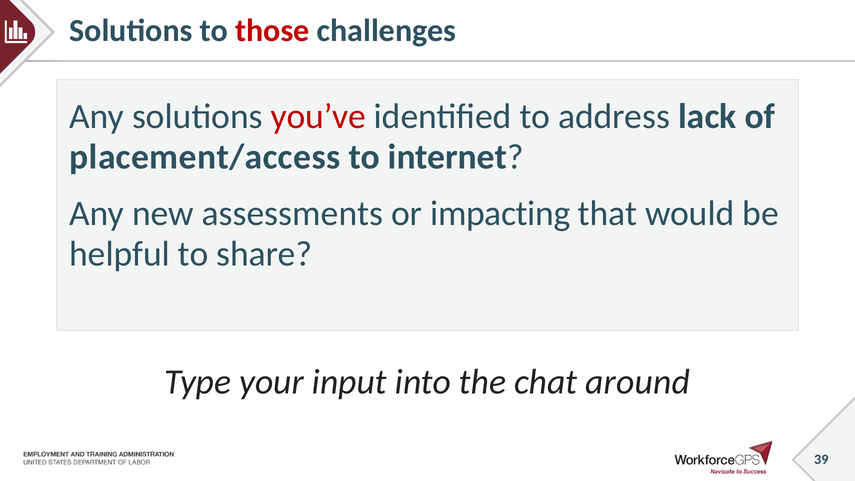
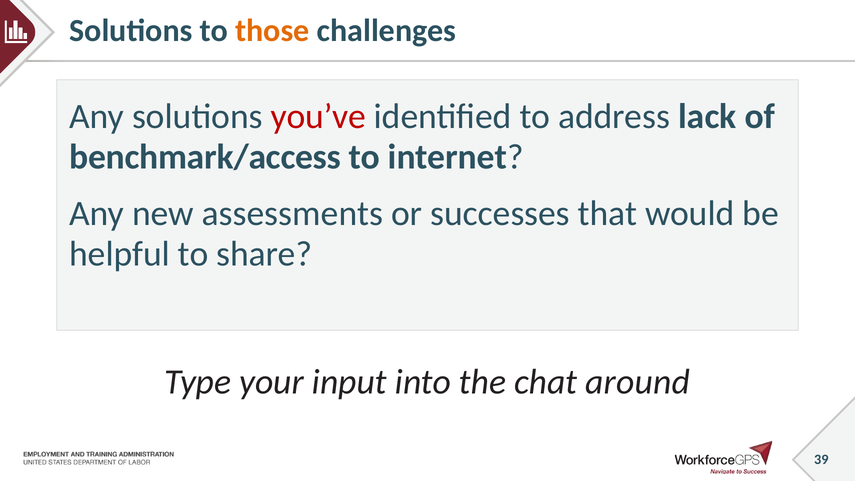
those colour: red -> orange
placement/access: placement/access -> benchmark/access
impacting: impacting -> successes
